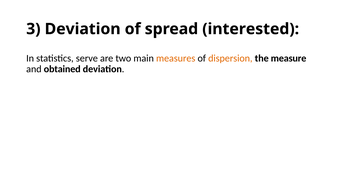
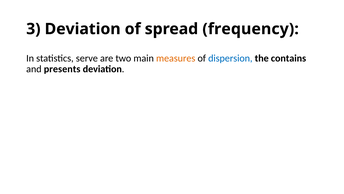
interested: interested -> frequency
dispersion colour: orange -> blue
measure: measure -> contains
obtained: obtained -> presents
